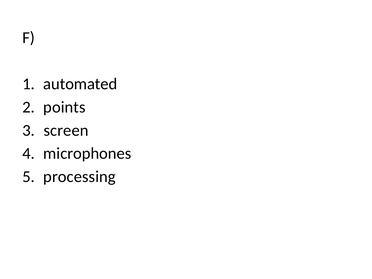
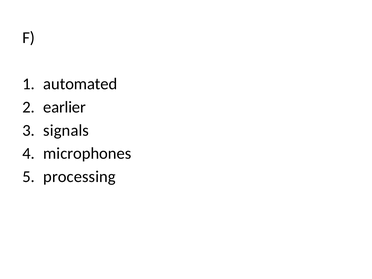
points: points -> earlier
screen: screen -> signals
